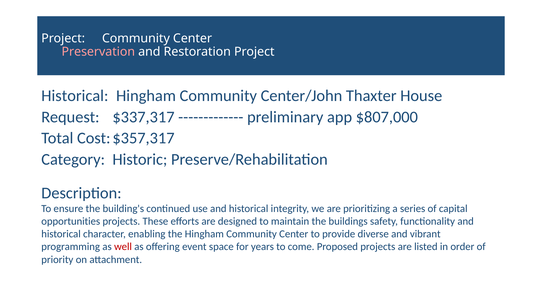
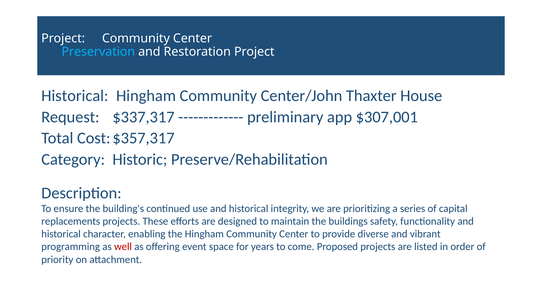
Preservation colour: pink -> light blue
$807,000: $807,000 -> $307,001
opportunities: opportunities -> replacements
